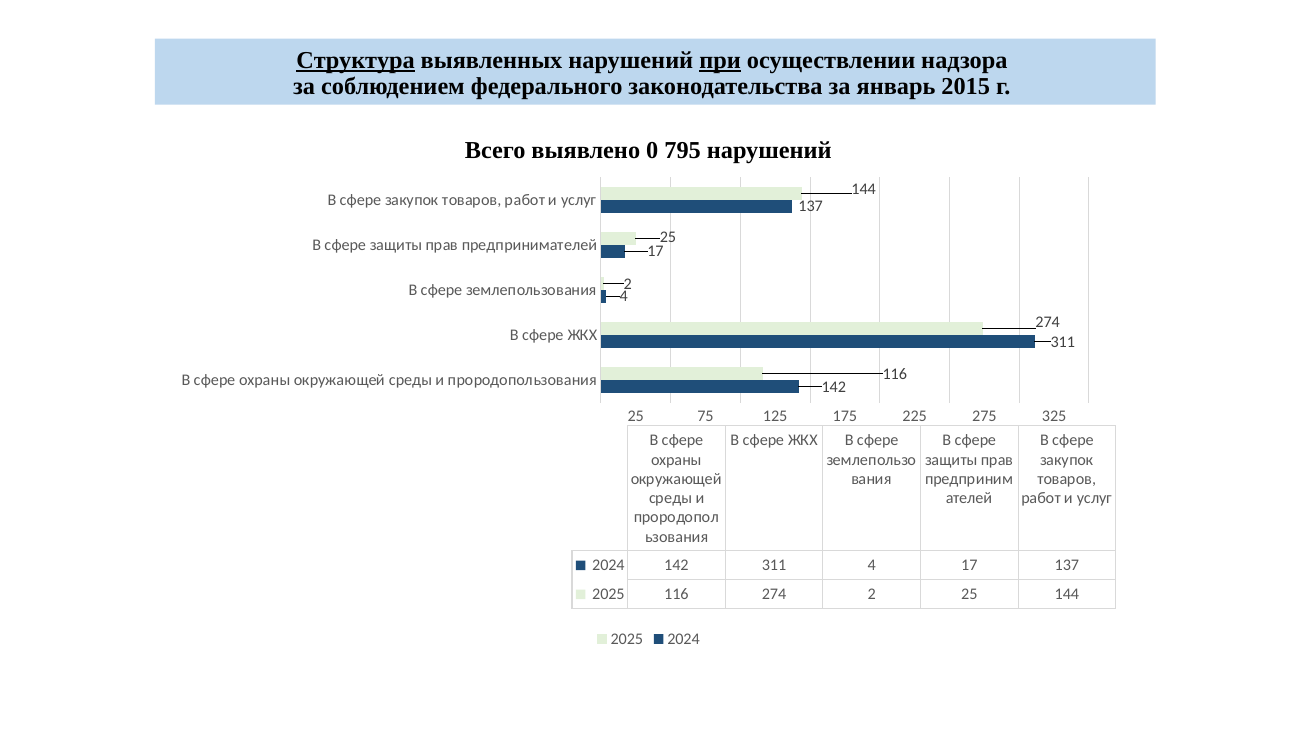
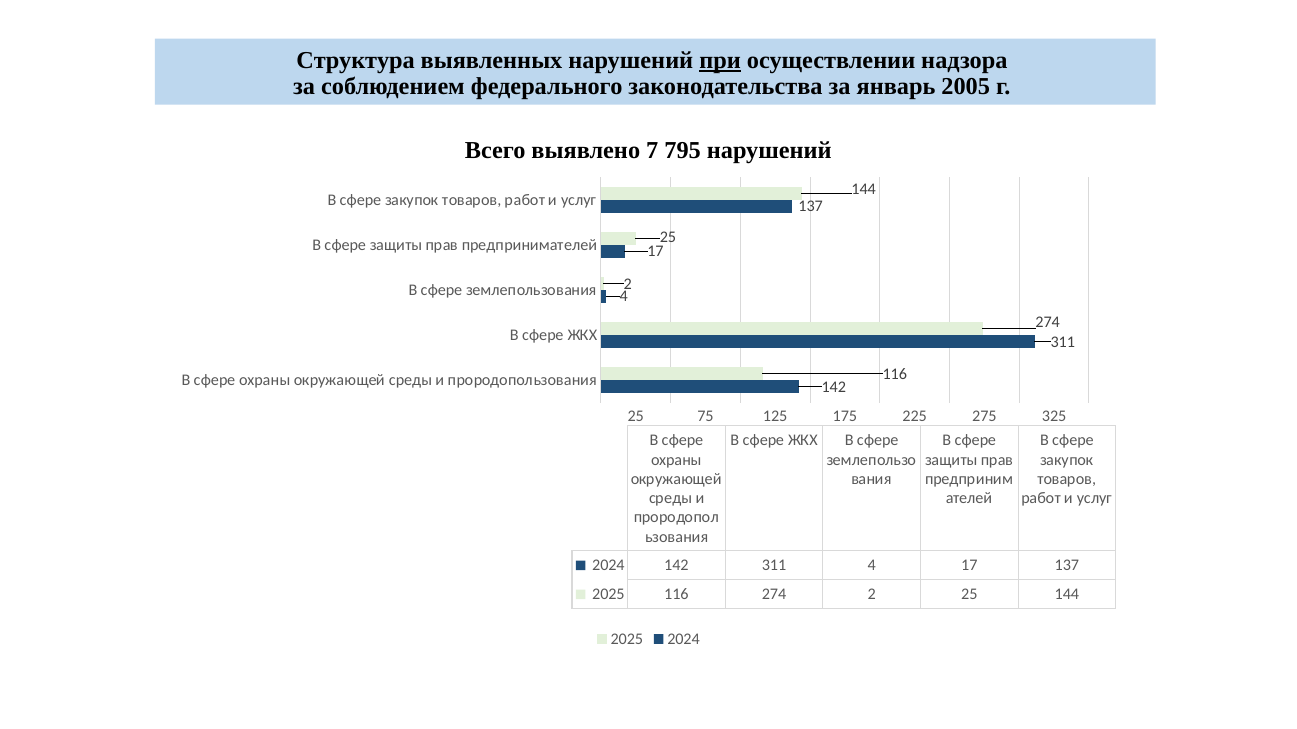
Структура underline: present -> none
2015: 2015 -> 2005
0: 0 -> 7
